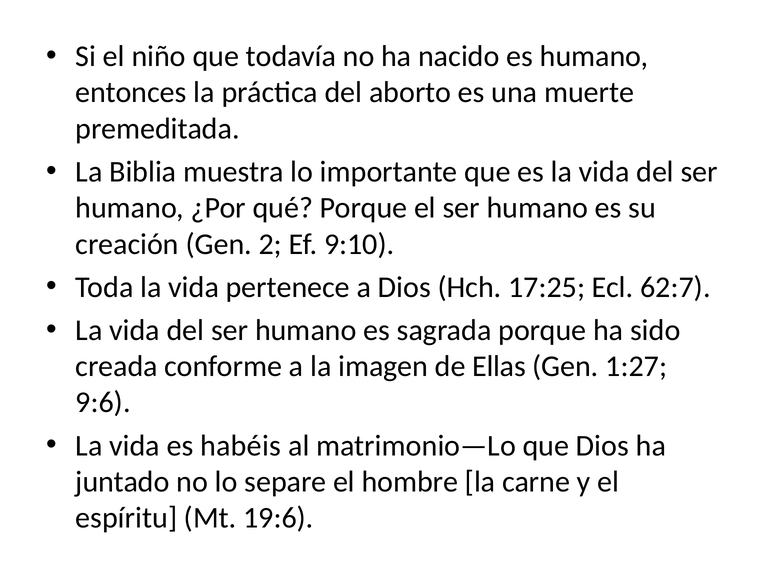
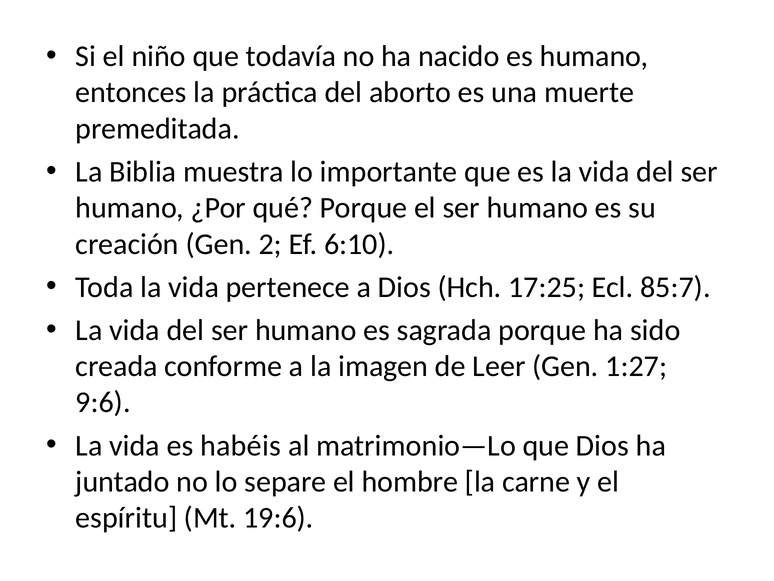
9:10: 9:10 -> 6:10
62:7: 62:7 -> 85:7
Ellas: Ellas -> Leer
